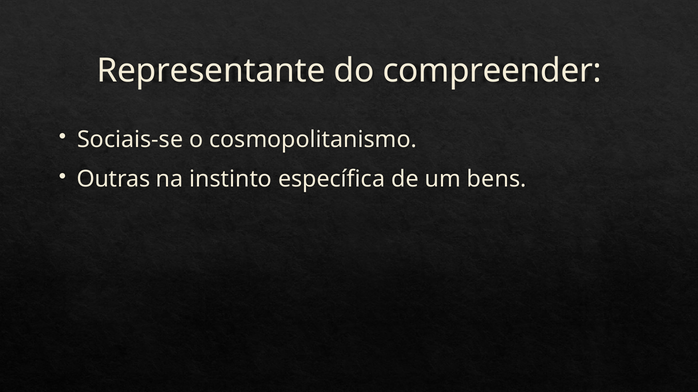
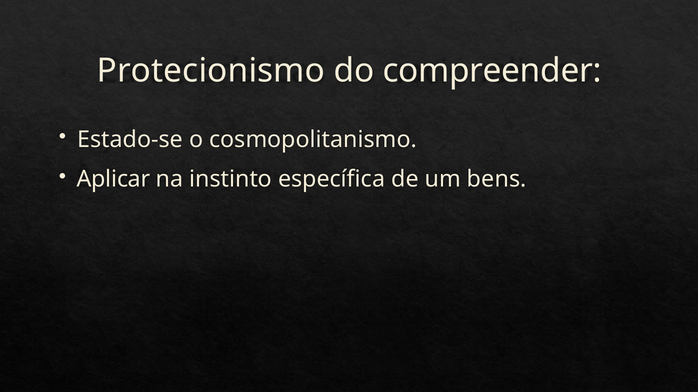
Representante: Representante -> Protecionismo
Sociais-se: Sociais-se -> Estado-se
Outras: Outras -> Aplicar
